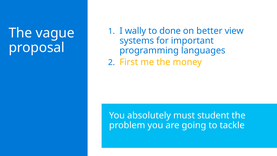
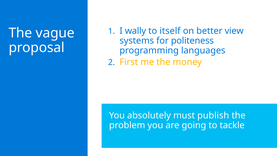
done: done -> itself
important: important -> politeness
student: student -> publish
